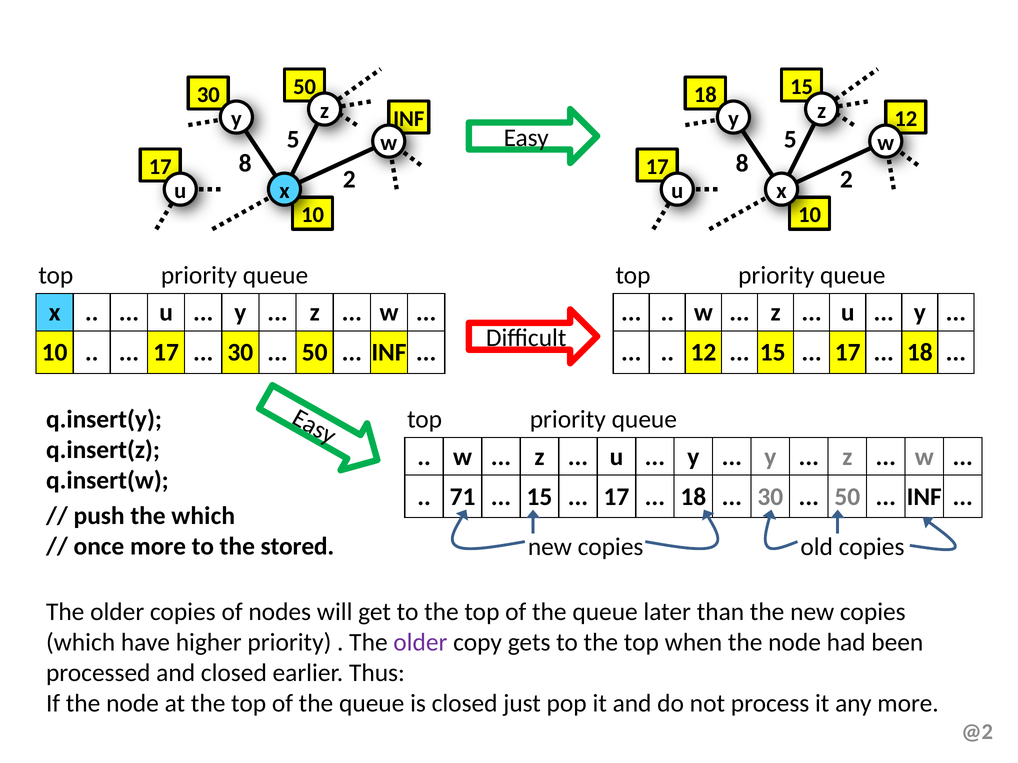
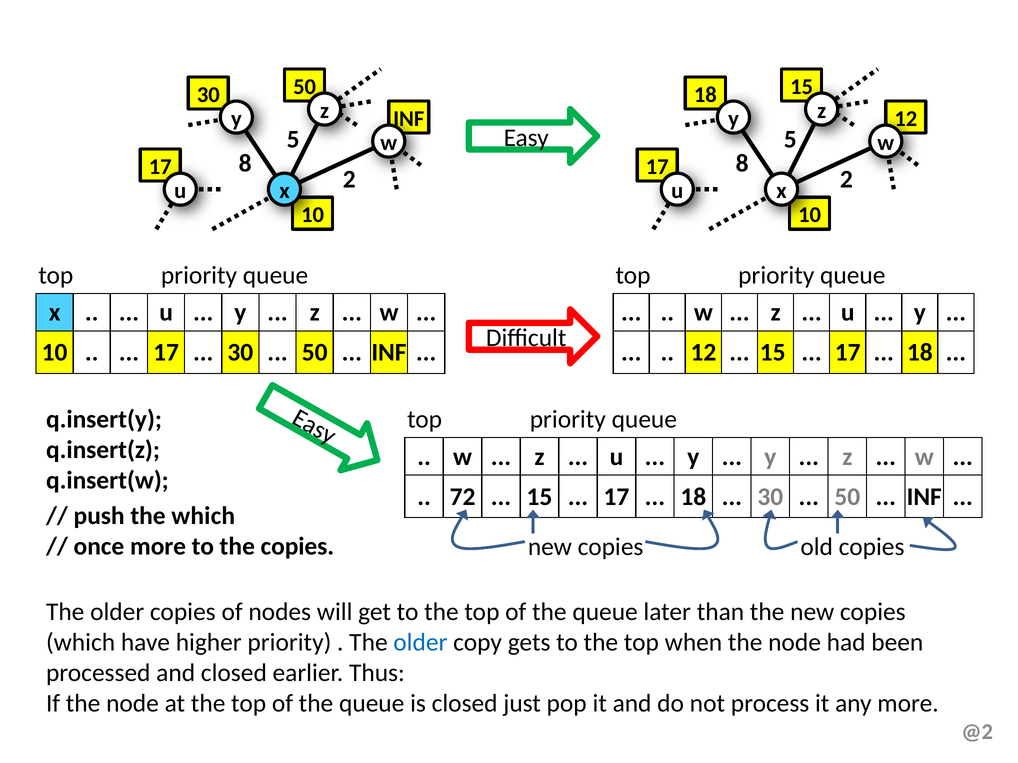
71: 71 -> 72
the stored: stored -> copies
older at (420, 643) colour: purple -> blue
